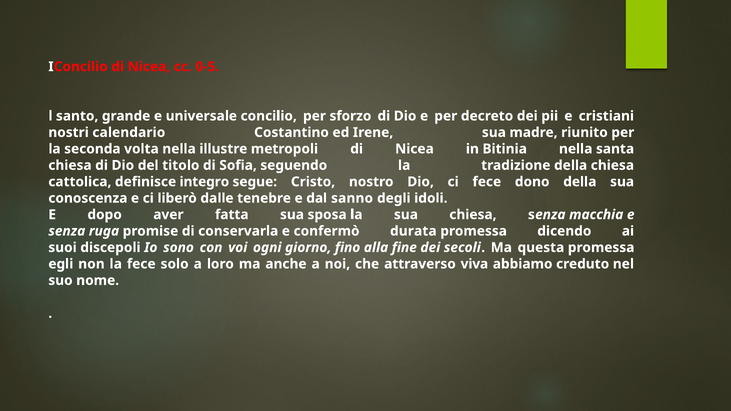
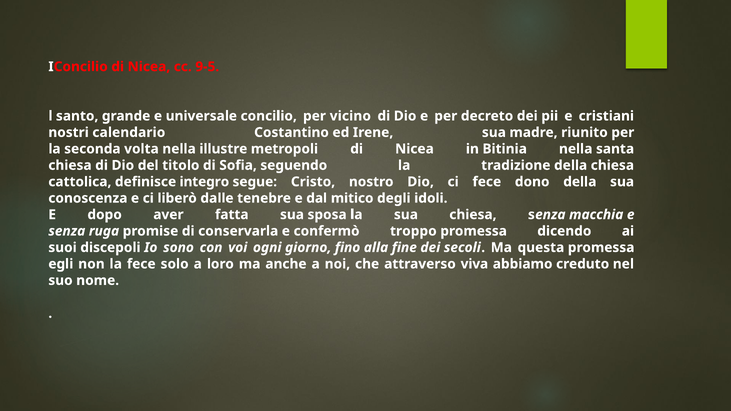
0-5: 0-5 -> 9-5
sforzo: sforzo -> vicino
sanno: sanno -> mitico
durata: durata -> troppo
